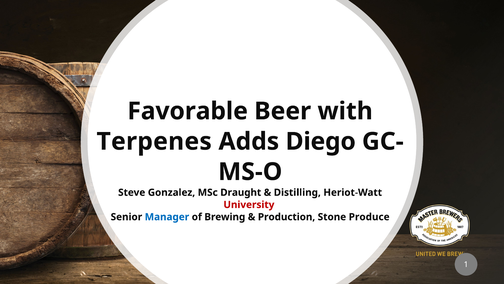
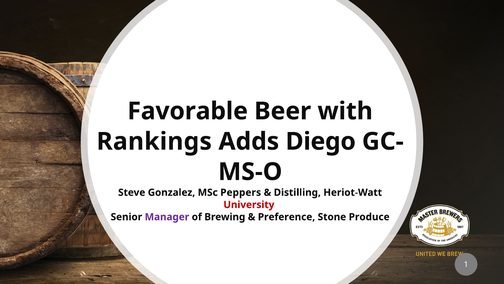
Terpenes: Terpenes -> Rankings
Draught: Draught -> Peppers
Manager colour: blue -> purple
Production: Production -> Preference
